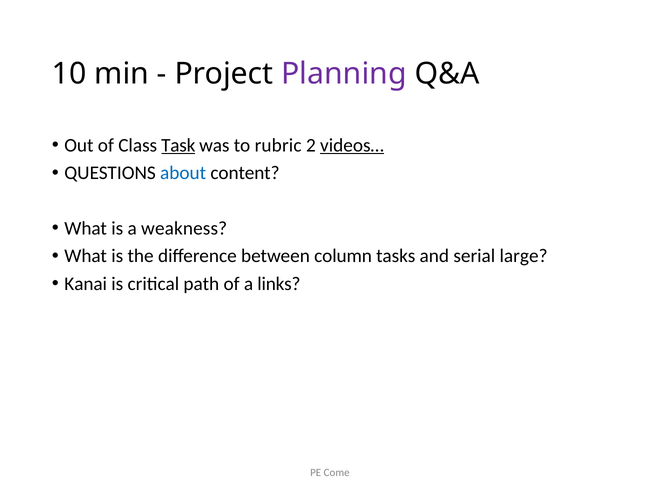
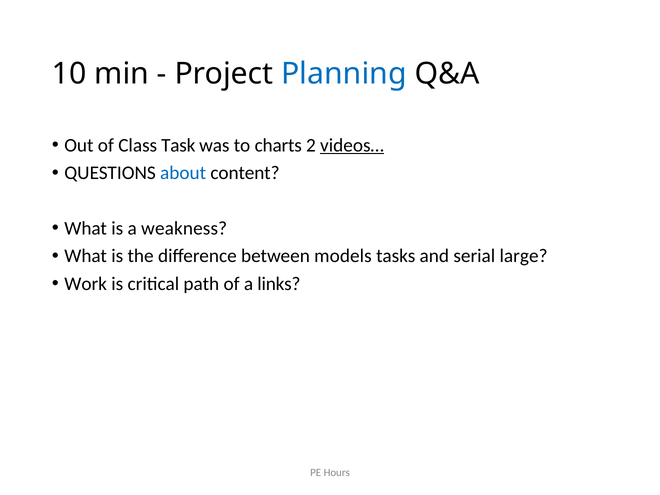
Planning colour: purple -> blue
Task underline: present -> none
rubric: rubric -> charts
column: column -> models
Kanai: Kanai -> Work
Come: Come -> Hours
